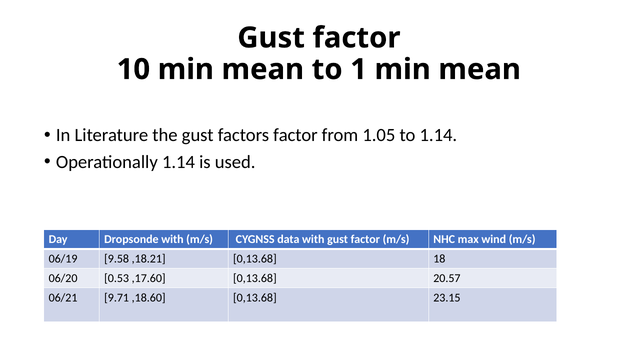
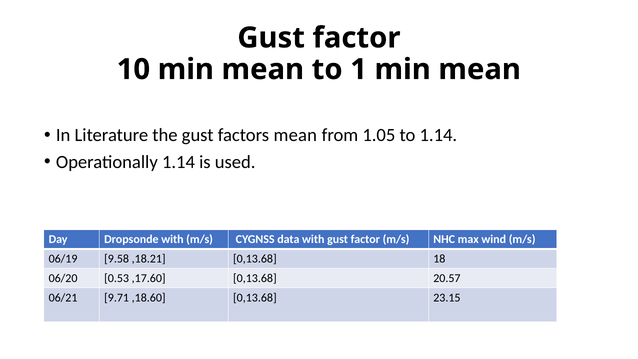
factors factor: factor -> mean
